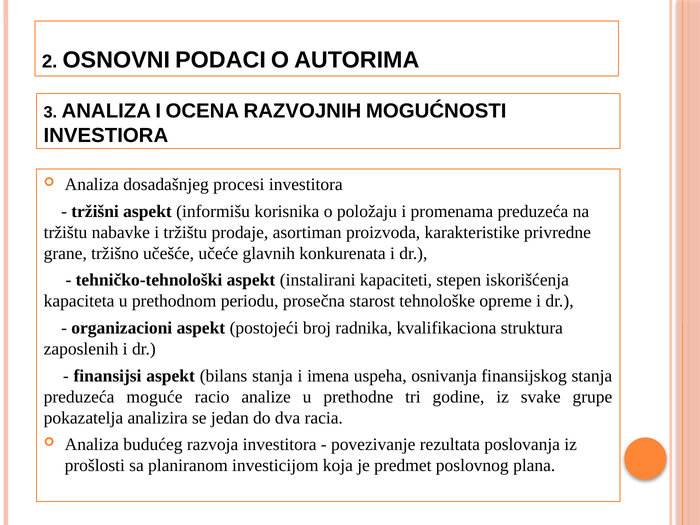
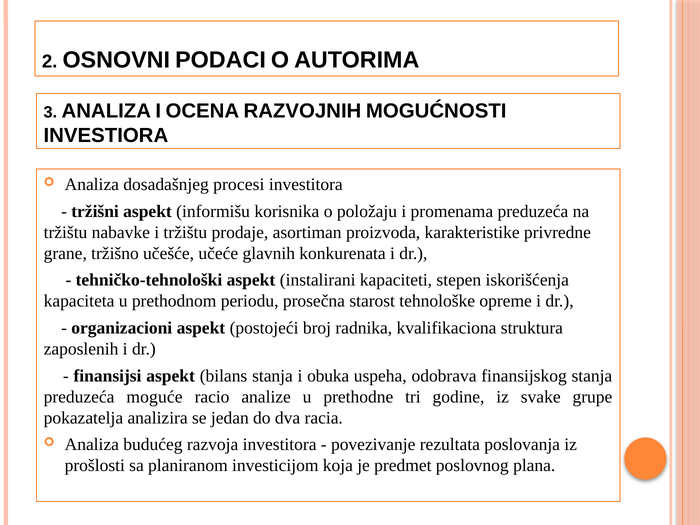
imena: imena -> obuka
osnivanja: osnivanja -> odobrava
